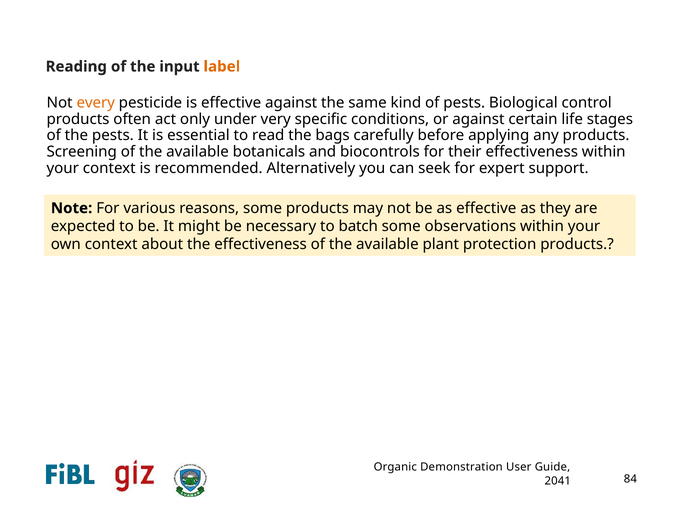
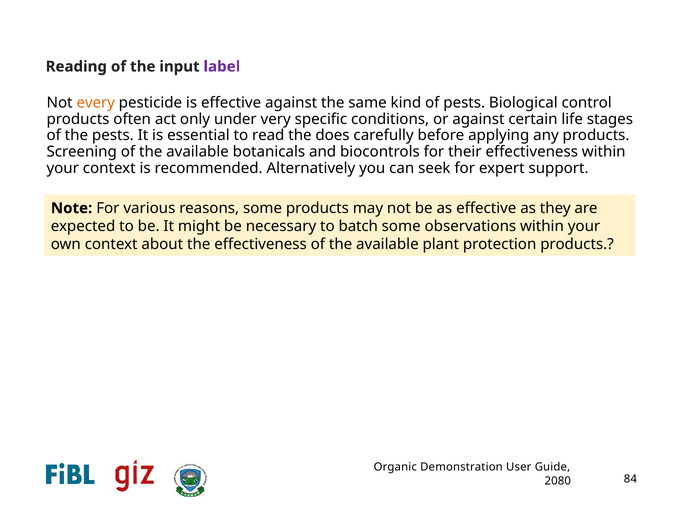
label colour: orange -> purple
bags: bags -> does
2041: 2041 -> 2080
